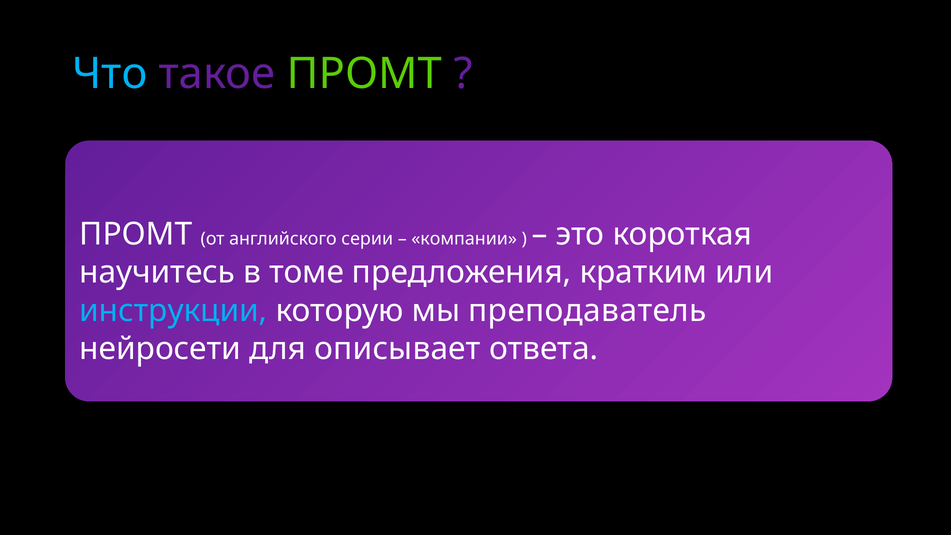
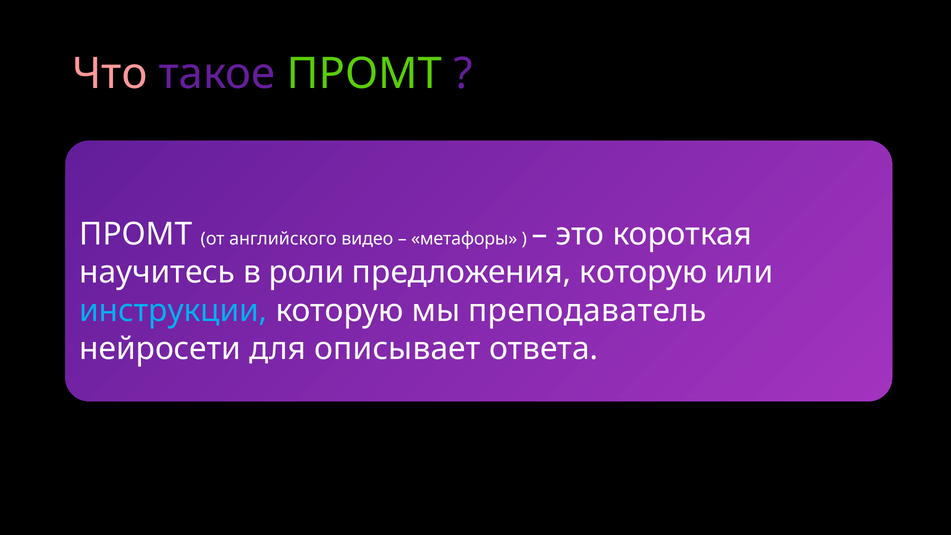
Что colour: light blue -> pink
серии: серии -> видео
компании: компании -> метафоры
томе: томе -> роли
предложения кратким: кратким -> которую
